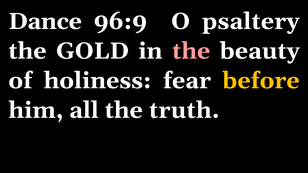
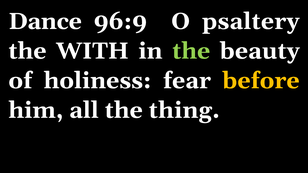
GOLD: GOLD -> WITH
the at (191, 51) colour: pink -> light green
truth: truth -> thing
